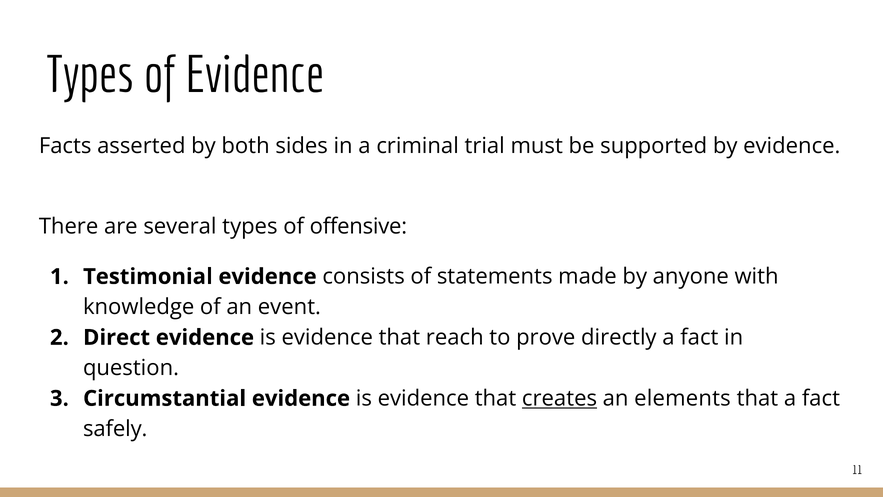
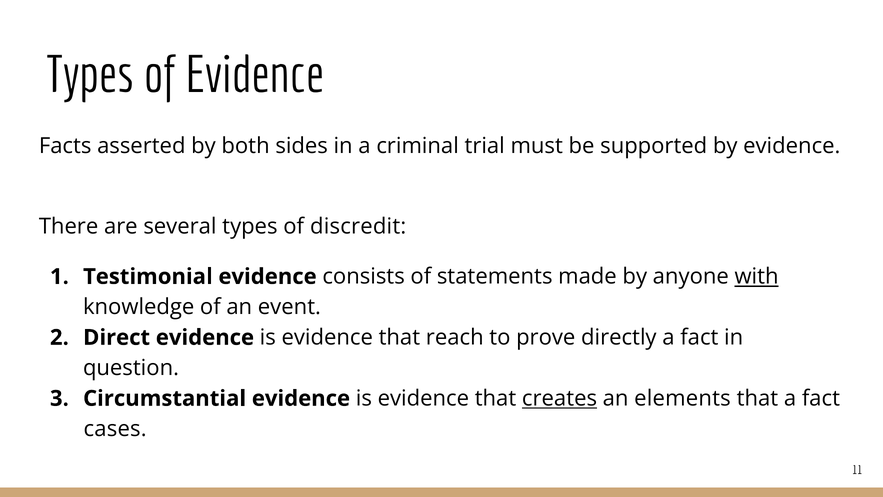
offensive: offensive -> discredit
with underline: none -> present
safely: safely -> cases
